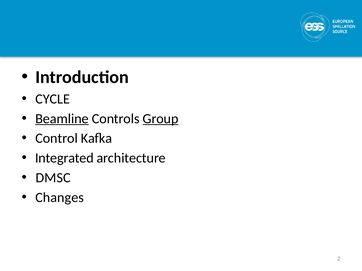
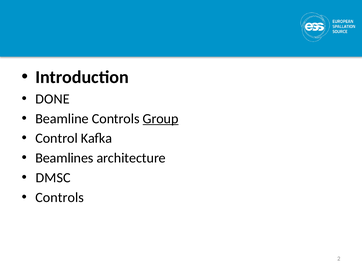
CYCLE: CYCLE -> DONE
Beamline underline: present -> none
Integrated: Integrated -> Beamlines
Changes at (60, 198): Changes -> Controls
